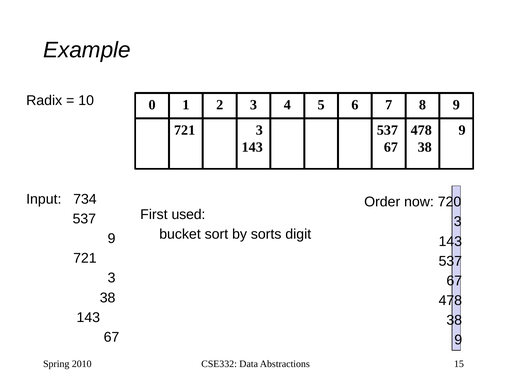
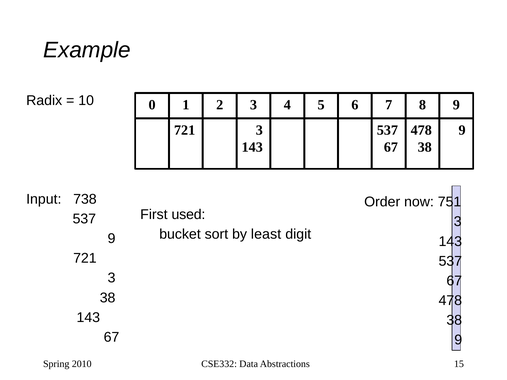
734: 734 -> 738
720: 720 -> 751
sorts: sorts -> least
